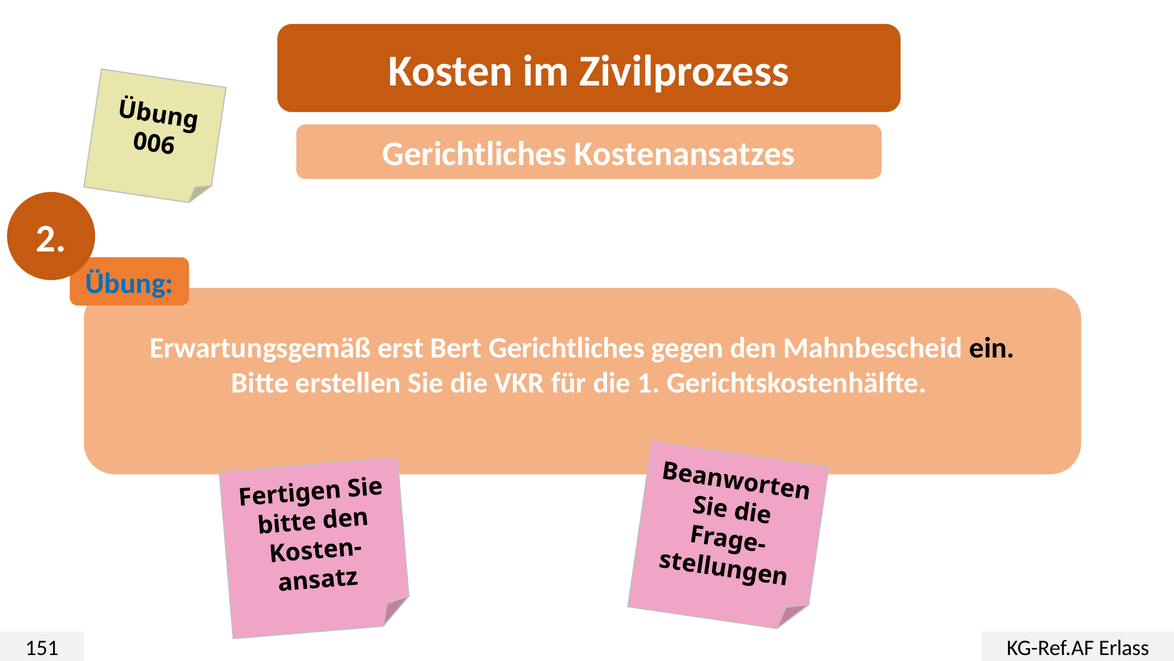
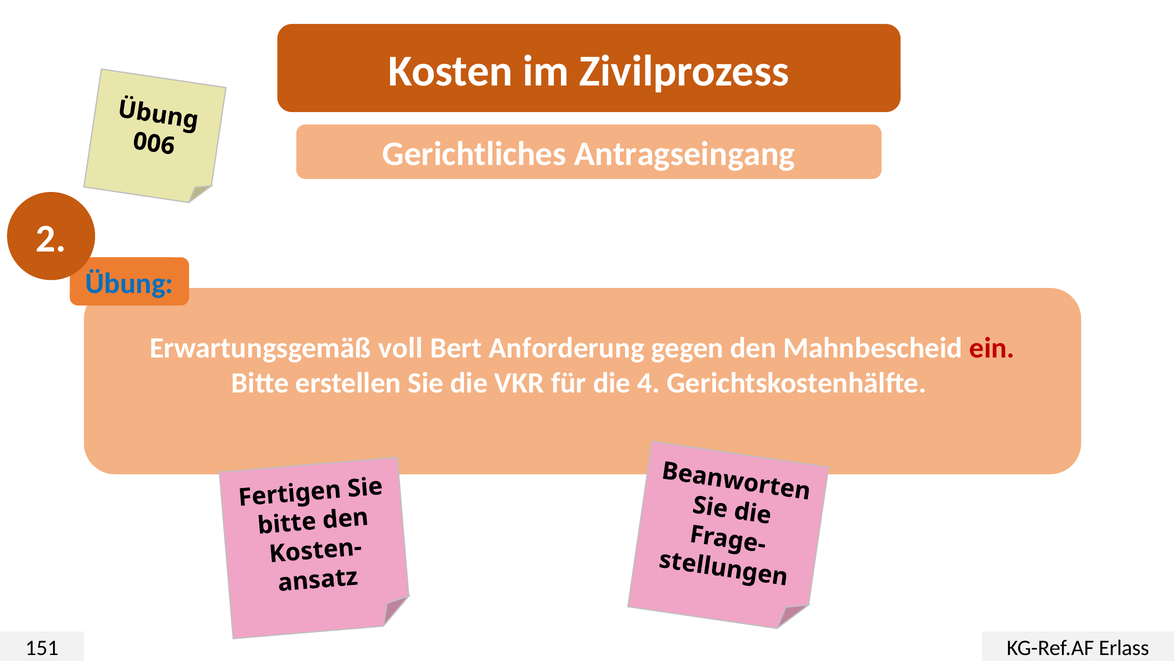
Kostenansatzes: Kostenansatzes -> Antragseingang
erst: erst -> voll
Bert Gerichtliches: Gerichtliches -> Anforderung
ein colour: black -> red
1: 1 -> 4
